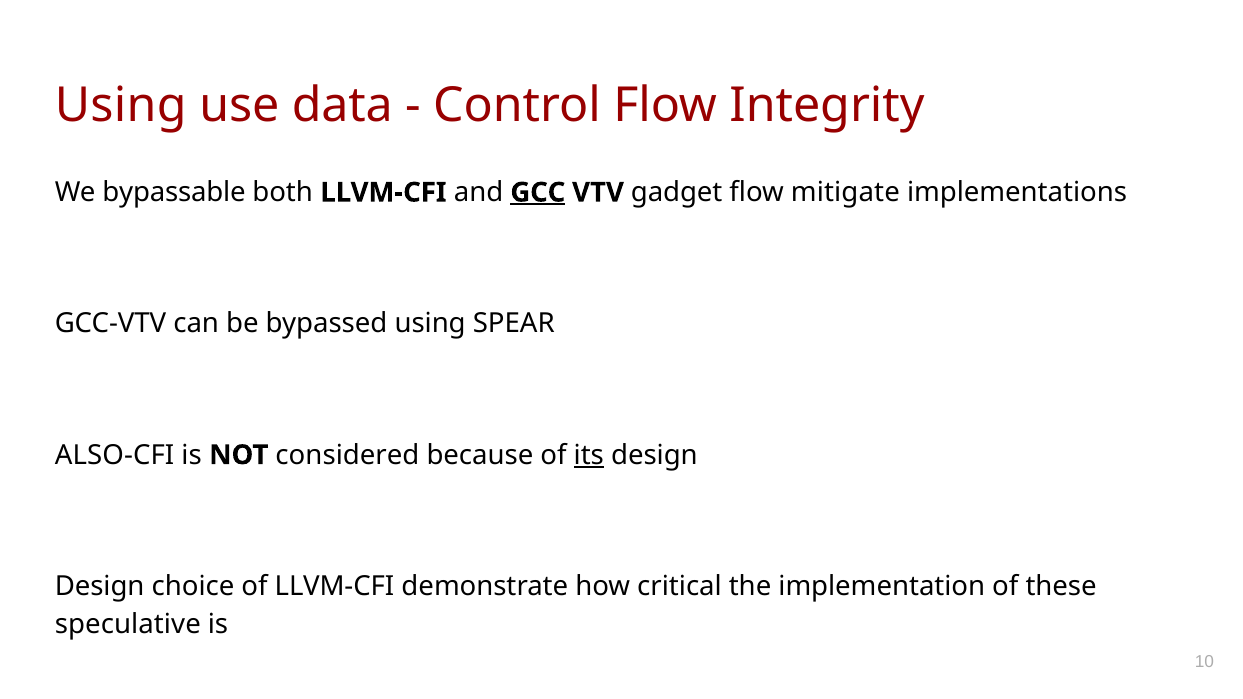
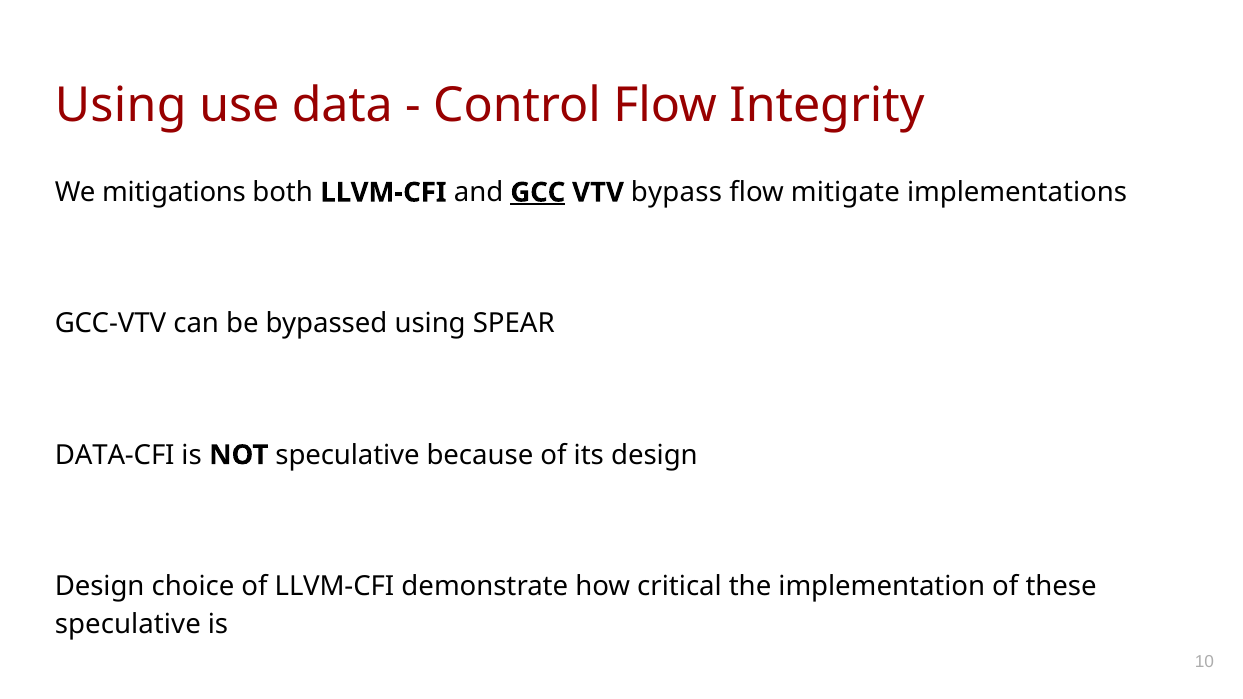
bypassable: bypassable -> mitigations
gadget: gadget -> bypass
ALSO-CFI: ALSO-CFI -> DATA-CFI
NOT considered: considered -> speculative
its underline: present -> none
